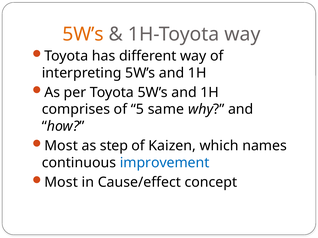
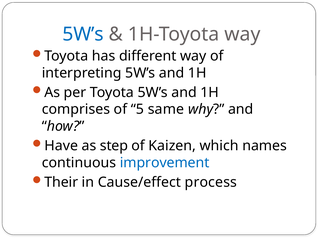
5W’s at (83, 34) colour: orange -> blue
Most at (61, 146): Most -> Have
Most at (61, 183): Most -> Their
concept: concept -> process
